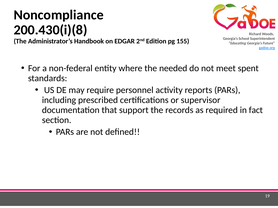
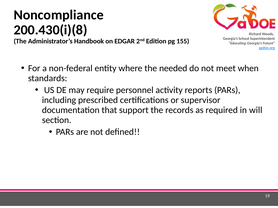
spent: spent -> when
fact: fact -> will
